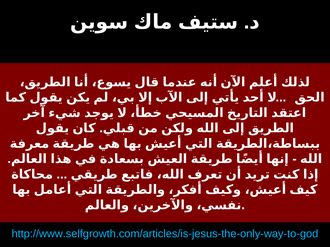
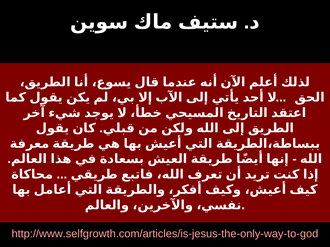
http://www.selfgrowth.com/articles/is-jesus-the-only-way-to-god colour: light blue -> pink
